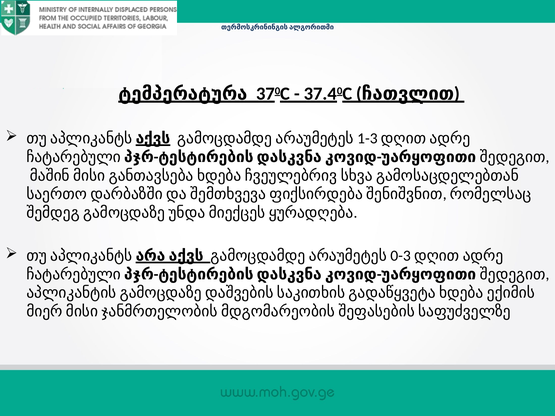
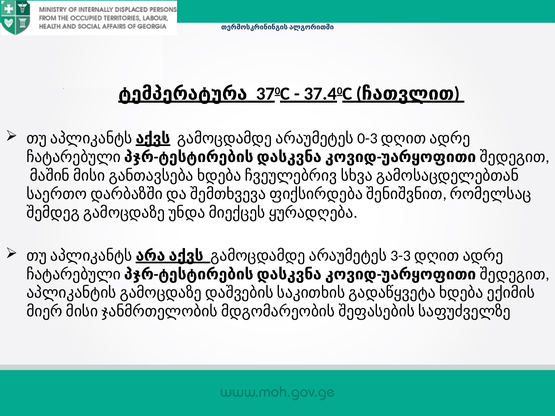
1-3: 1-3 -> 0-3
0-3: 0-3 -> 3-3
